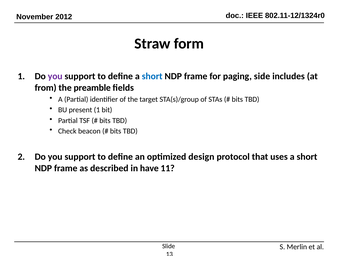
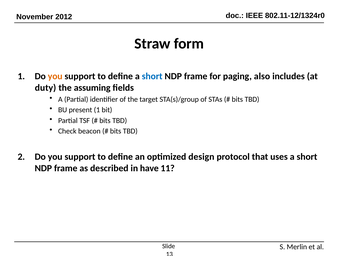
you at (55, 76) colour: purple -> orange
side: side -> also
from: from -> duty
preamble: preamble -> assuming
